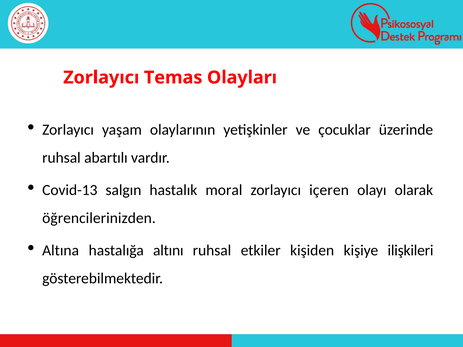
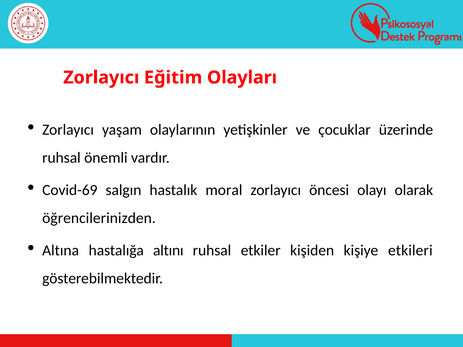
Temas: Temas -> Eğitim
abartılı: abartılı -> önemli
Covid-13: Covid-13 -> Covid-69
içeren: içeren -> öncesi
ilişkileri: ilişkileri -> etkileri
